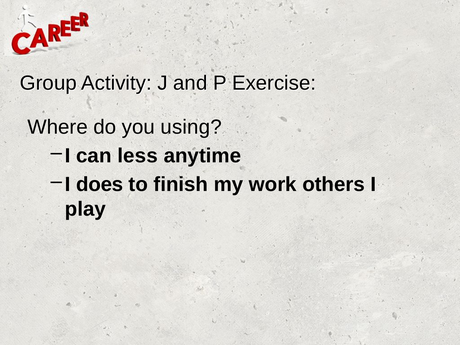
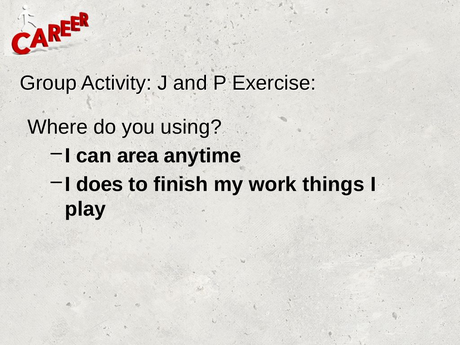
less: less -> area
others: others -> things
